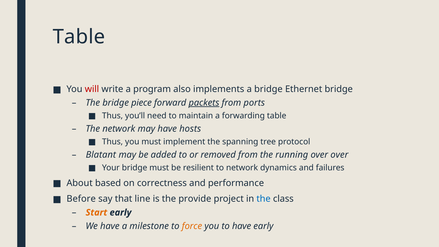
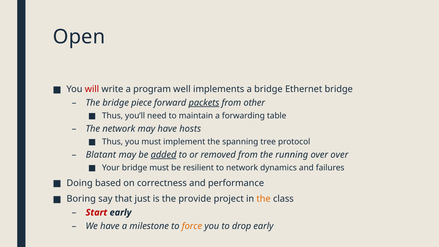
Table at (79, 37): Table -> Open
also: also -> well
ports: ports -> other
added underline: none -> present
About: About -> Doing
Before: Before -> Boring
line: line -> just
the at (264, 199) colour: blue -> orange
Start colour: orange -> red
to have: have -> drop
